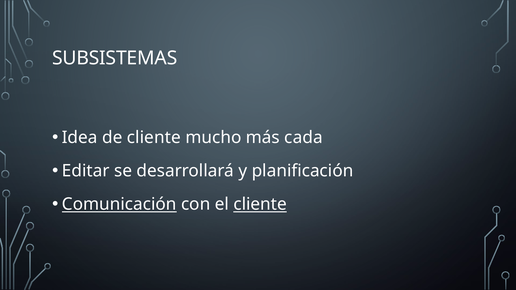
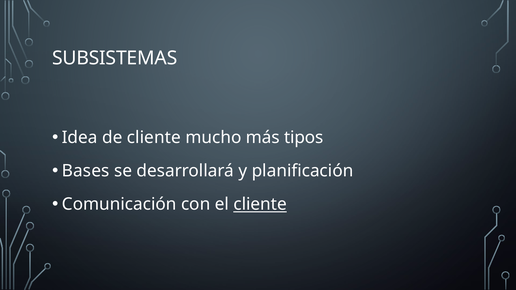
cada: cada -> tipos
Editar: Editar -> Bases
Comunicación underline: present -> none
